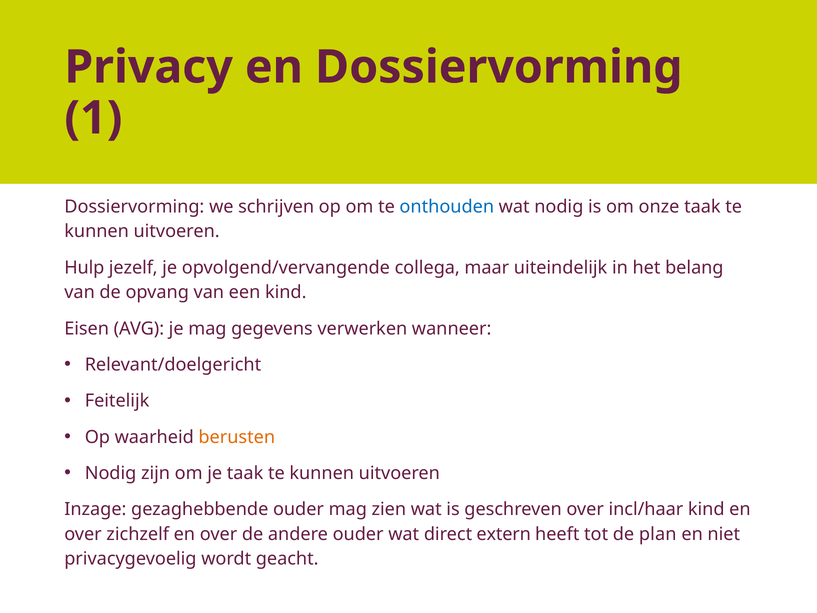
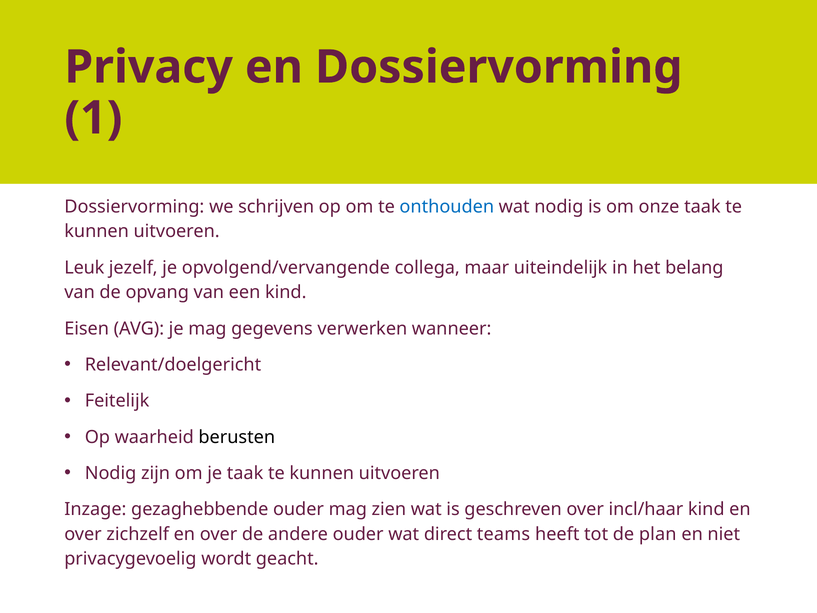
Hulp: Hulp -> Leuk
berusten colour: orange -> black
extern: extern -> teams
